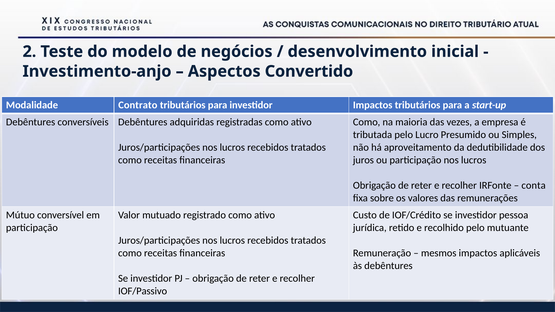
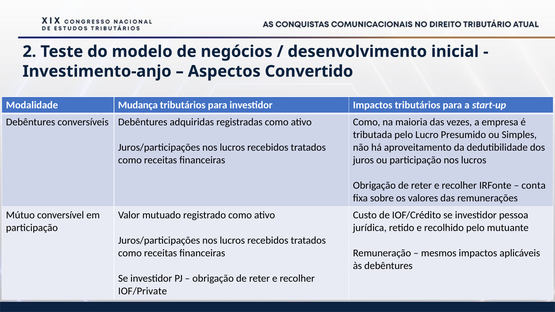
Contrato: Contrato -> Mudança
IOF/Passivo: IOF/Passivo -> IOF/Private
